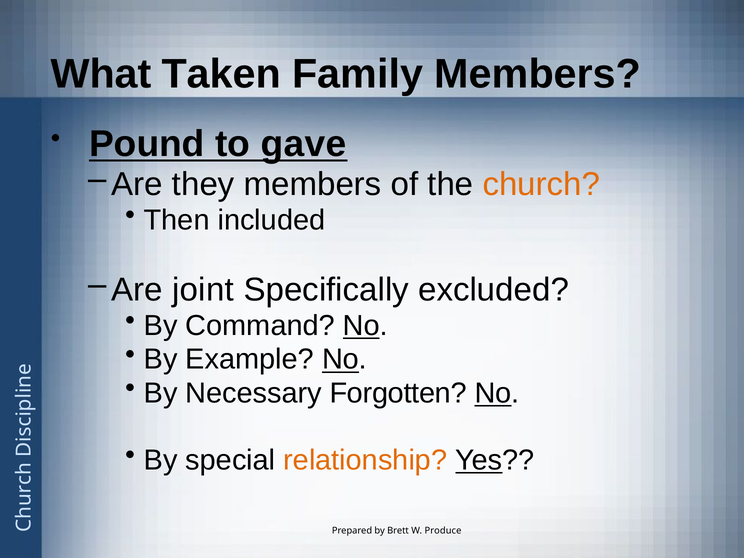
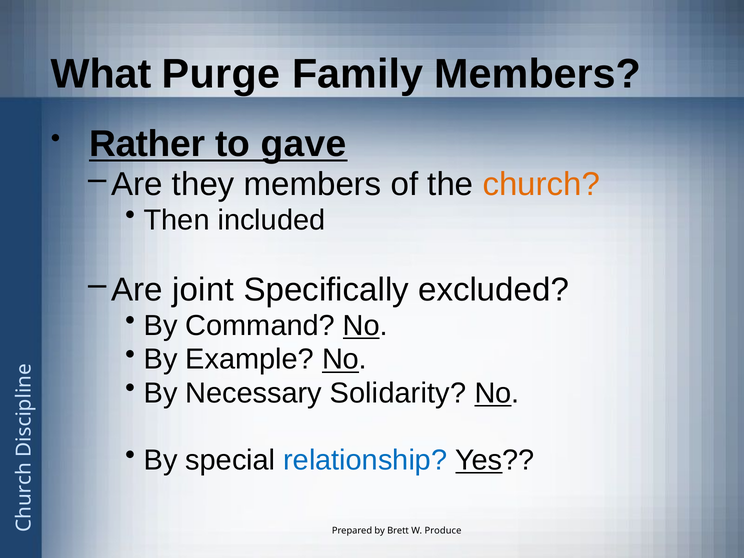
Taken: Taken -> Purge
Pound: Pound -> Rather
Forgotten: Forgotten -> Solidarity
relationship colour: orange -> blue
